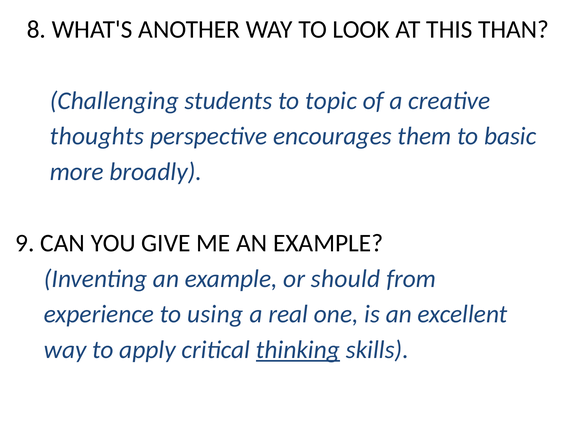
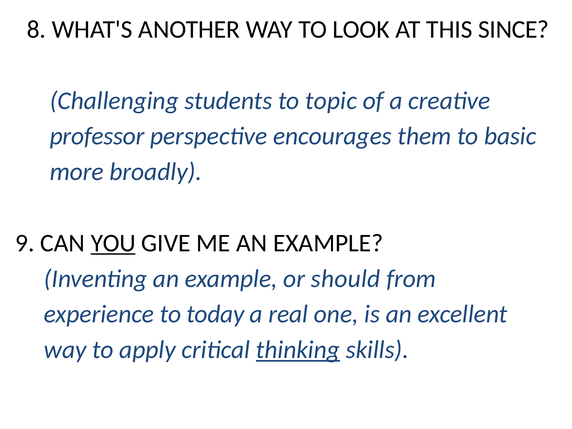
THAN: THAN -> SINCE
thoughts: thoughts -> professor
YOU underline: none -> present
using: using -> today
